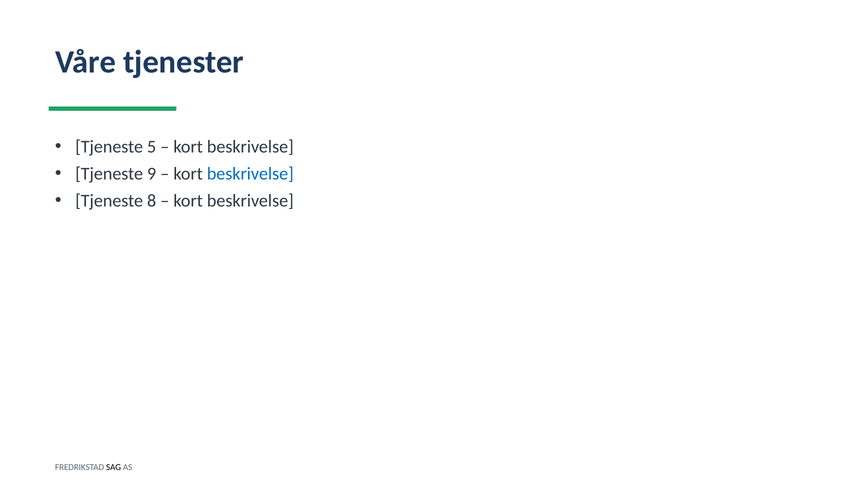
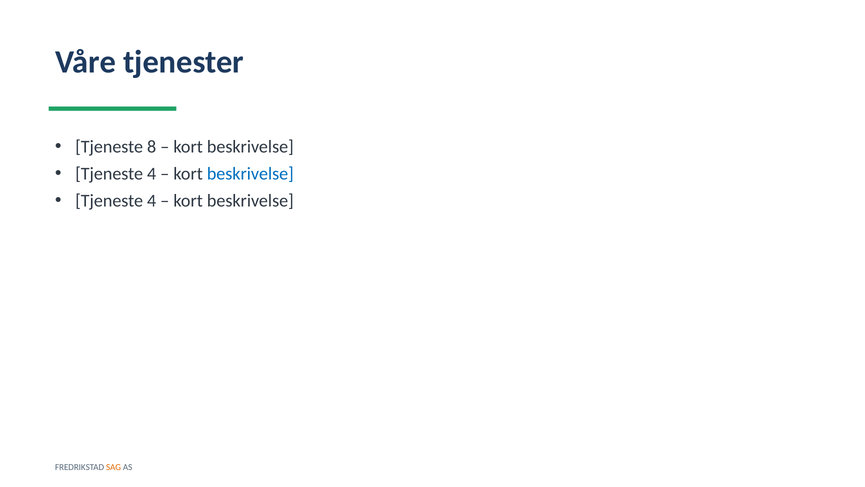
5: 5 -> 8
9 at (152, 174): 9 -> 4
8 at (152, 201): 8 -> 4
SAG colour: black -> orange
